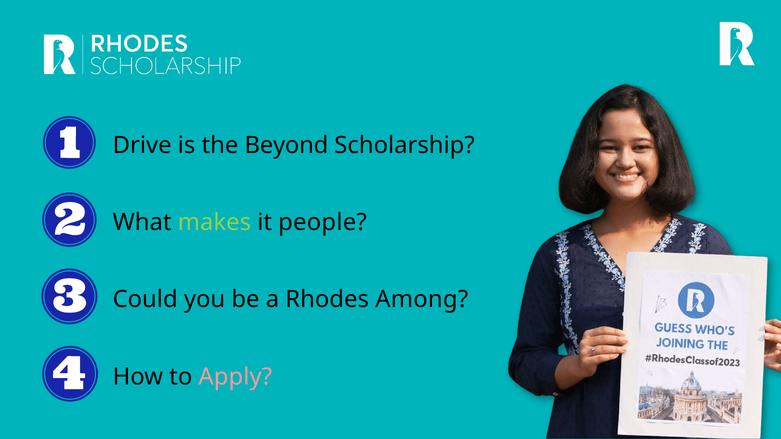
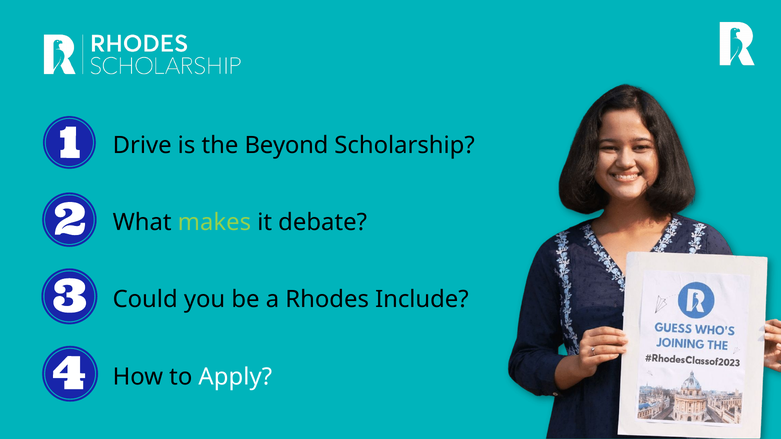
people: people -> debate
Among: Among -> Include
Apply colour: pink -> white
